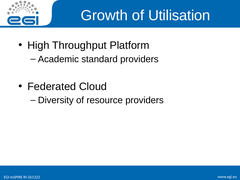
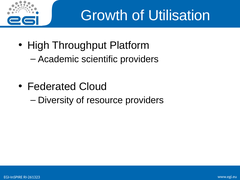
standard: standard -> scientific
